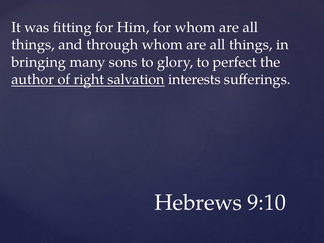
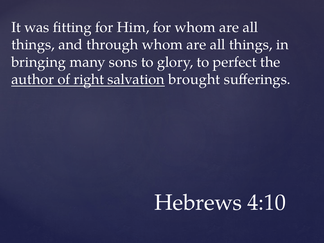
interests: interests -> brought
9:10: 9:10 -> 4:10
